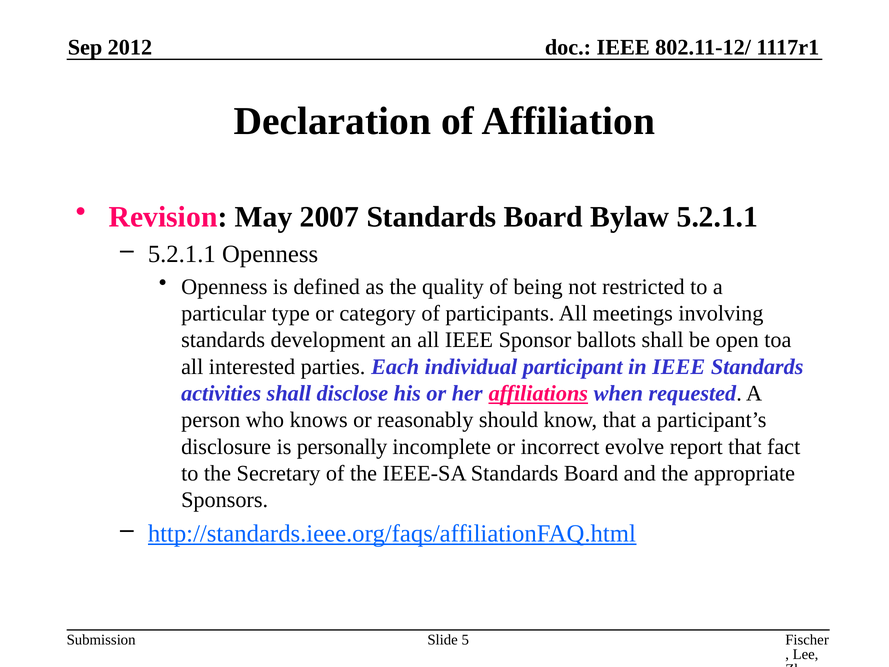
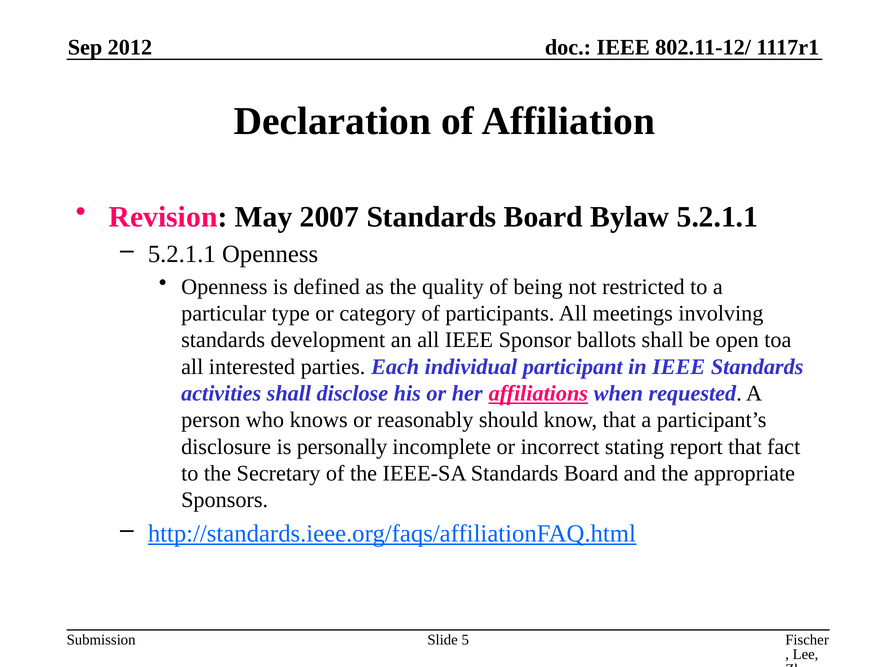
evolve: evolve -> stating
